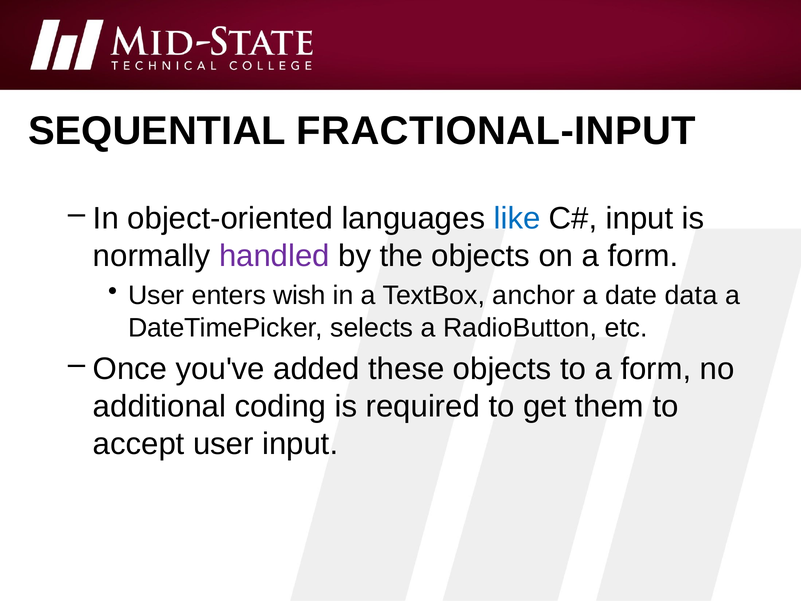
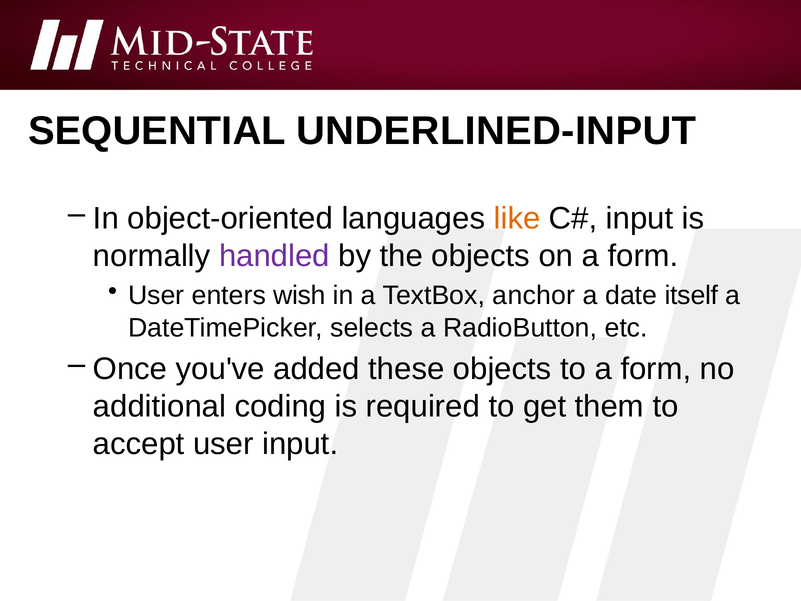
FRACTIONAL-INPUT: FRACTIONAL-INPUT -> UNDERLINED-INPUT
like colour: blue -> orange
data: data -> itself
